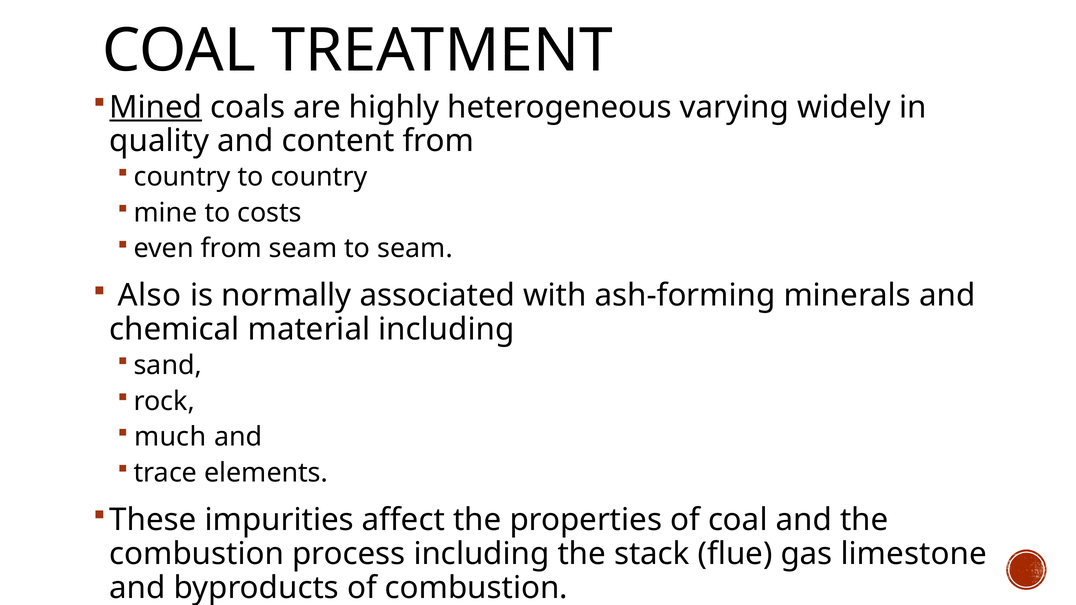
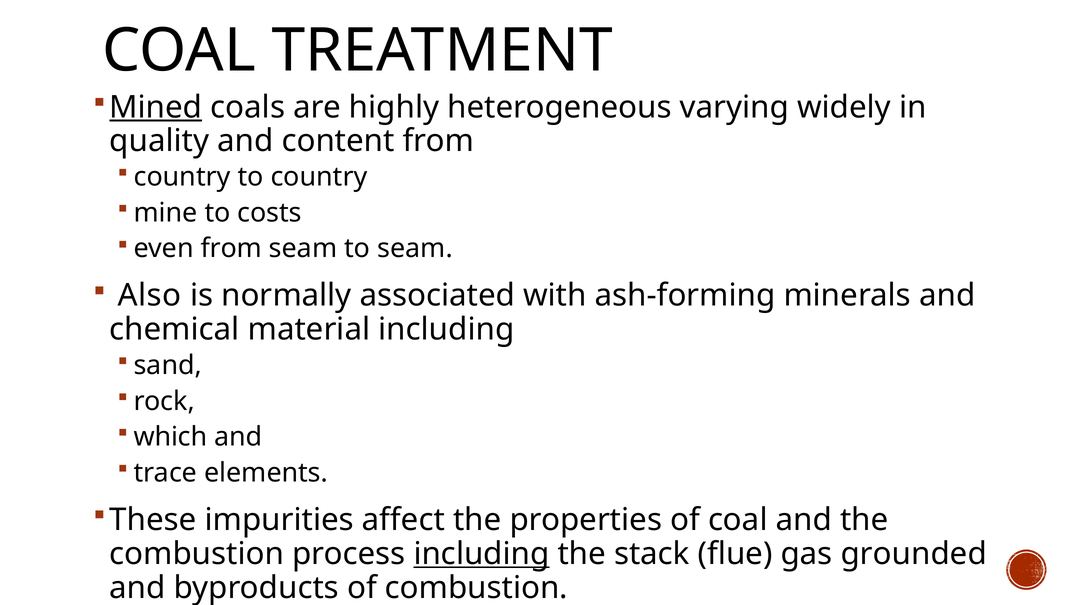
much: much -> which
including at (482, 554) underline: none -> present
limestone: limestone -> grounded
